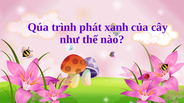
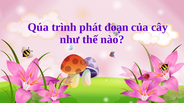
xanh: xanh -> đoạn
